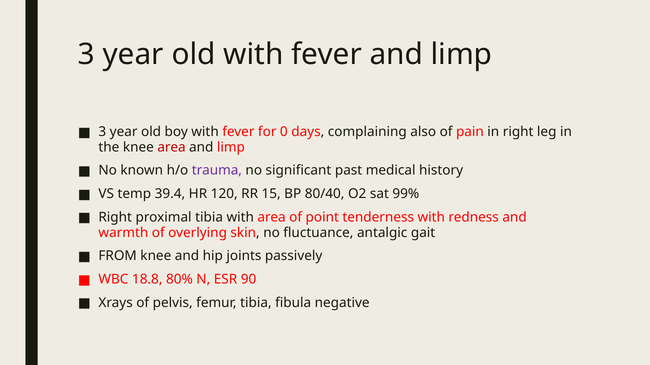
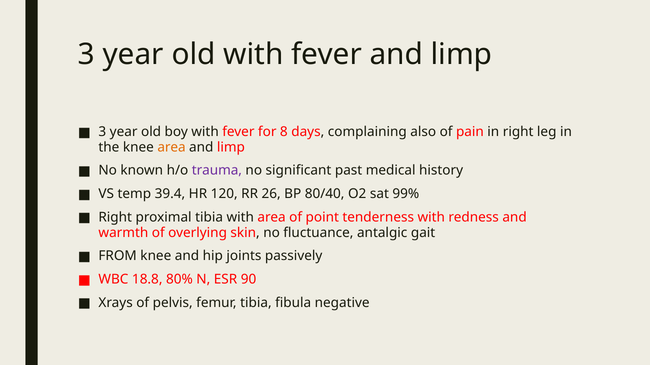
0: 0 -> 8
area at (172, 147) colour: red -> orange
15: 15 -> 26
